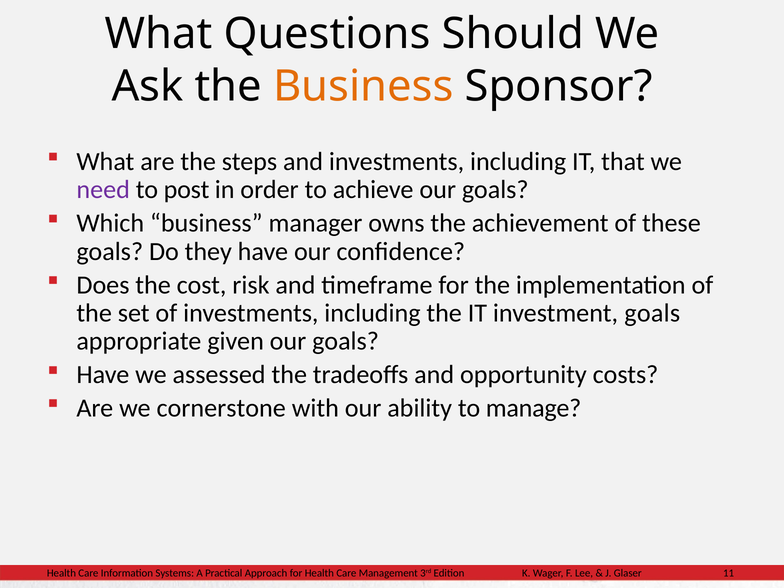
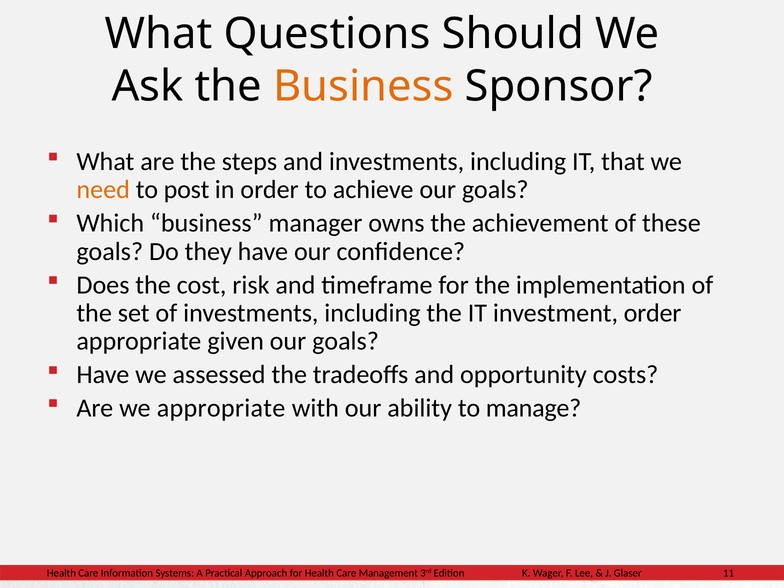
need colour: purple -> orange
investment goals: goals -> order
we cornerstone: cornerstone -> appropriate
